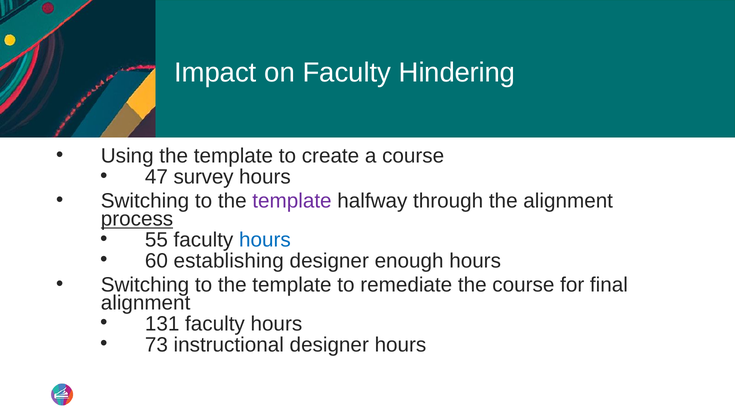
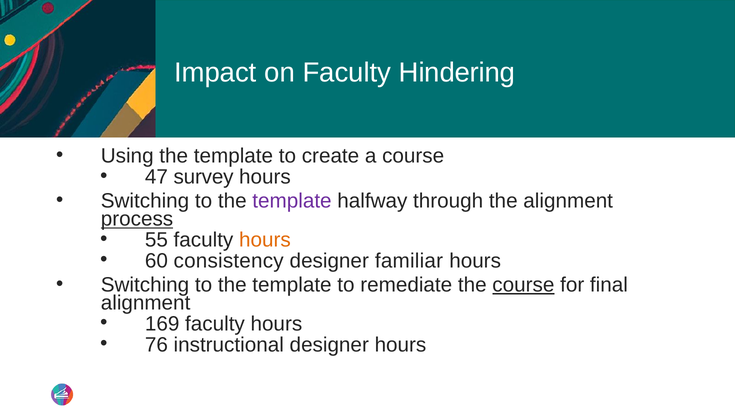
hours at (265, 240) colour: blue -> orange
establishing: establishing -> consistency
enough: enough -> familiar
course at (523, 285) underline: none -> present
131: 131 -> 169
73: 73 -> 76
